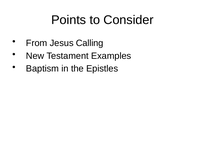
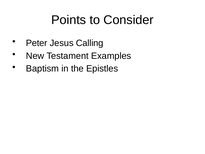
From: From -> Peter
